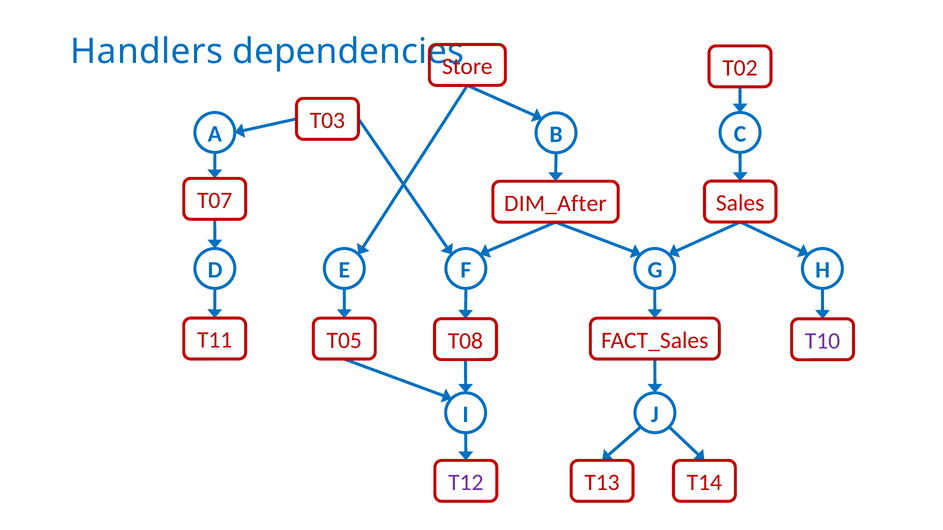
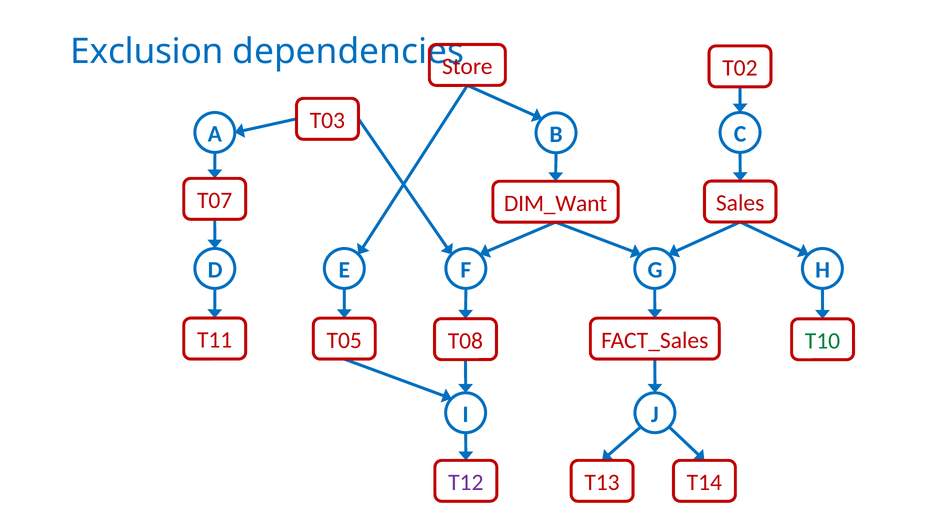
Handlers: Handlers -> Exclusion
DIM_After: DIM_After -> DIM_Want
T10 colour: purple -> green
